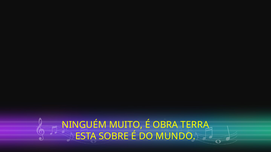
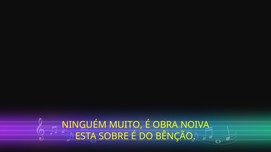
TERRA: TERRA -> NOIVA
MUNDO: MUNDO -> BÊNÇÃO
